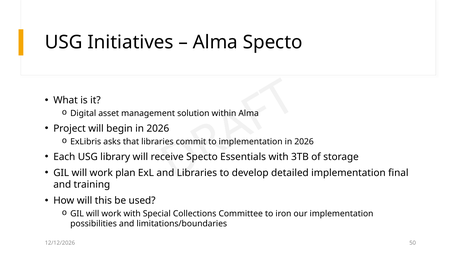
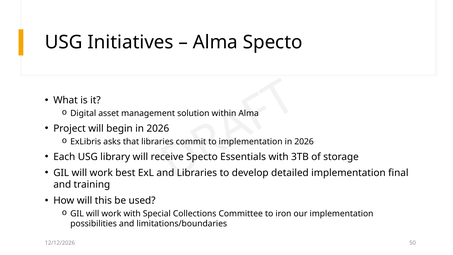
plan: plan -> best
